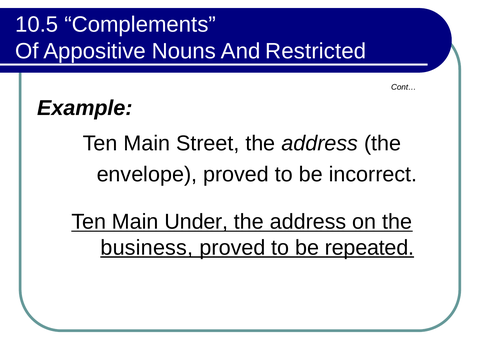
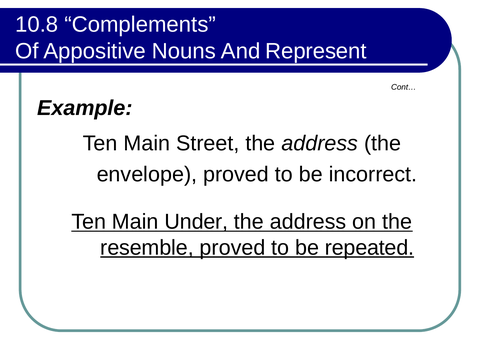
10.5: 10.5 -> 10.8
Restricted: Restricted -> Represent
business: business -> resemble
